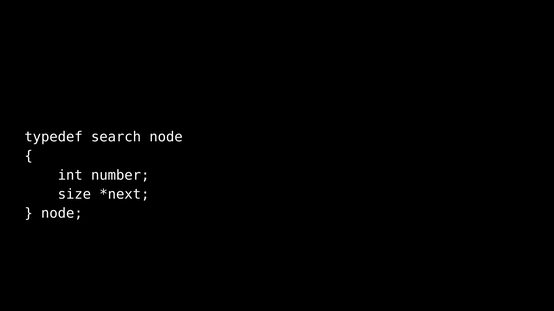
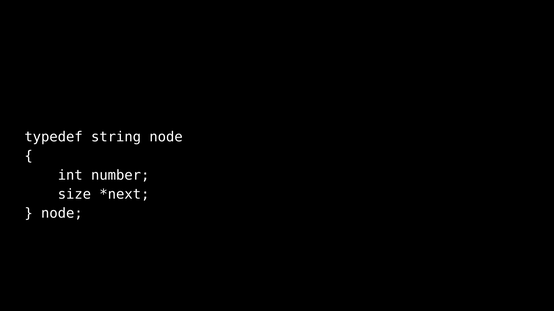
search: search -> string
